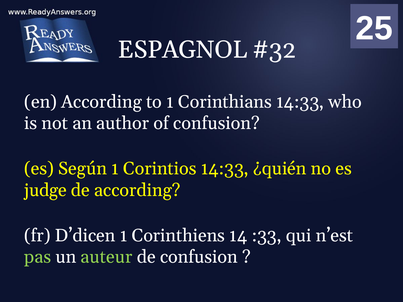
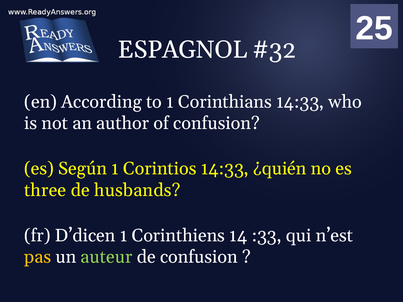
judge: judge -> three
de according: according -> husbands
pas colour: light green -> yellow
